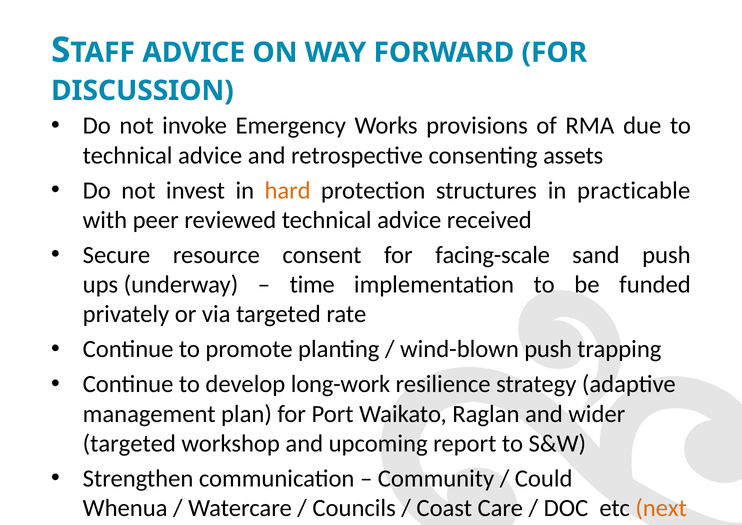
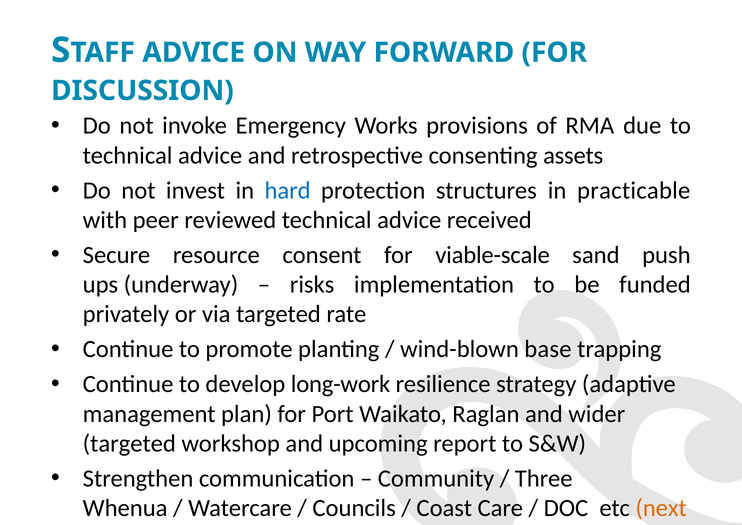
hard colour: orange -> blue
facing-scale: facing-scale -> viable-scale
time: time -> risks
wind-blown push: push -> base
Could: Could -> Three
